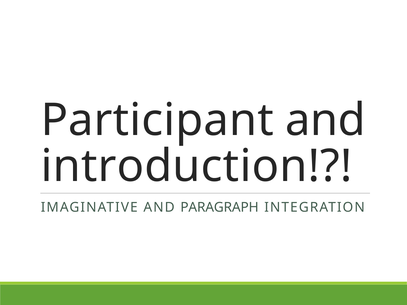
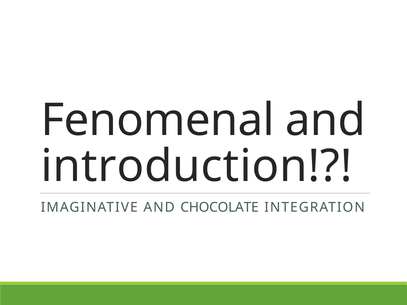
Participant: Participant -> Fenomenal
PARAGRAPH: PARAGRAPH -> CHOCOLATE
